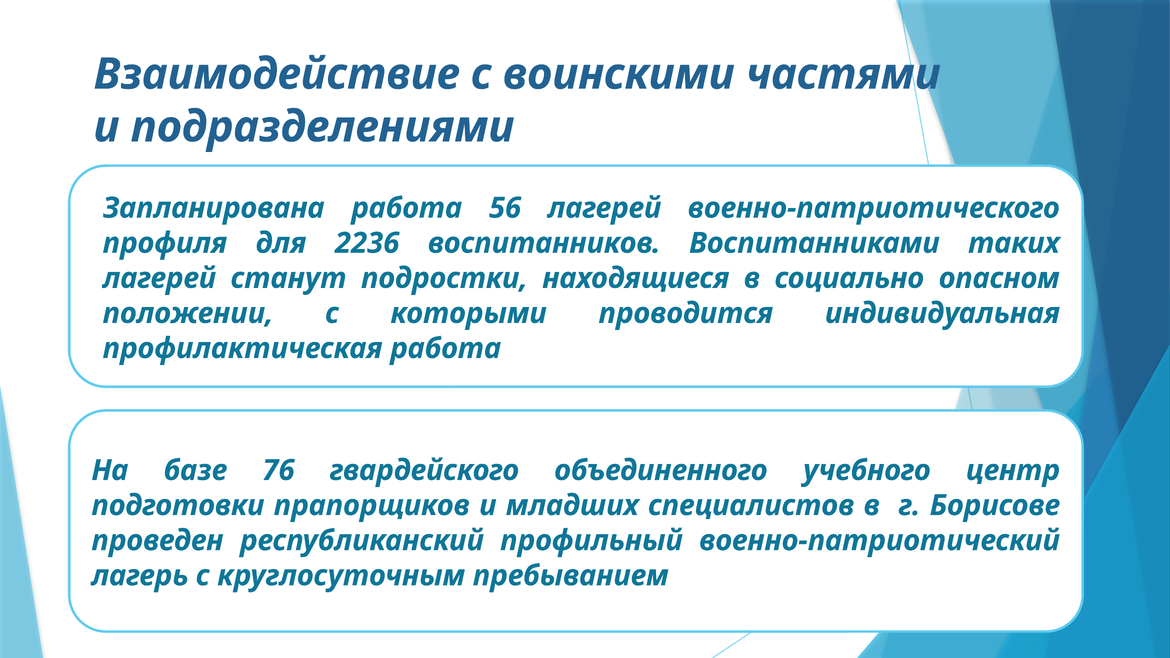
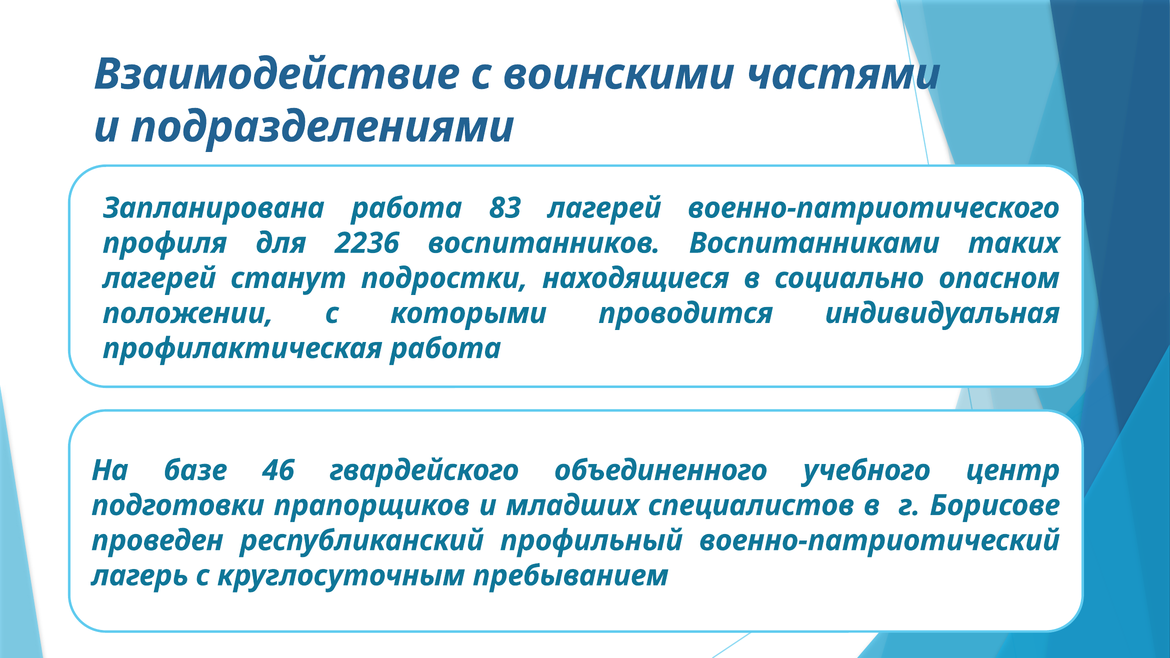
56: 56 -> 83
76: 76 -> 46
